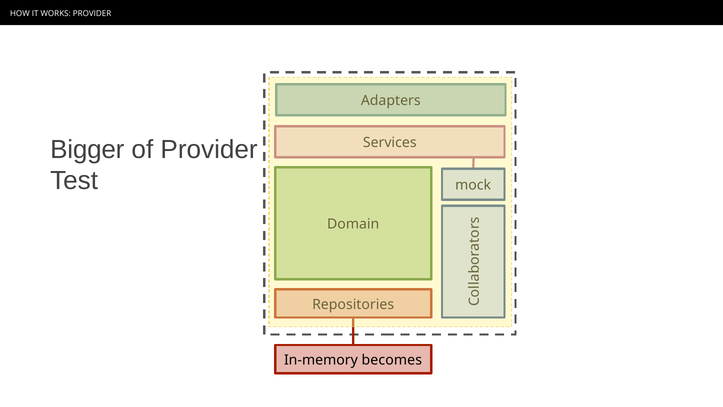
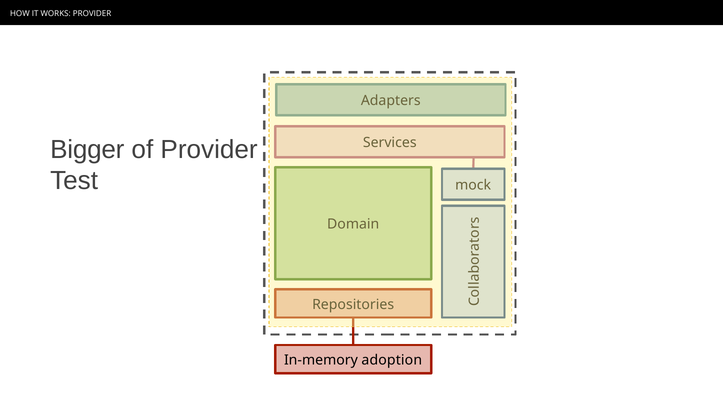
becomes: becomes -> adoption
